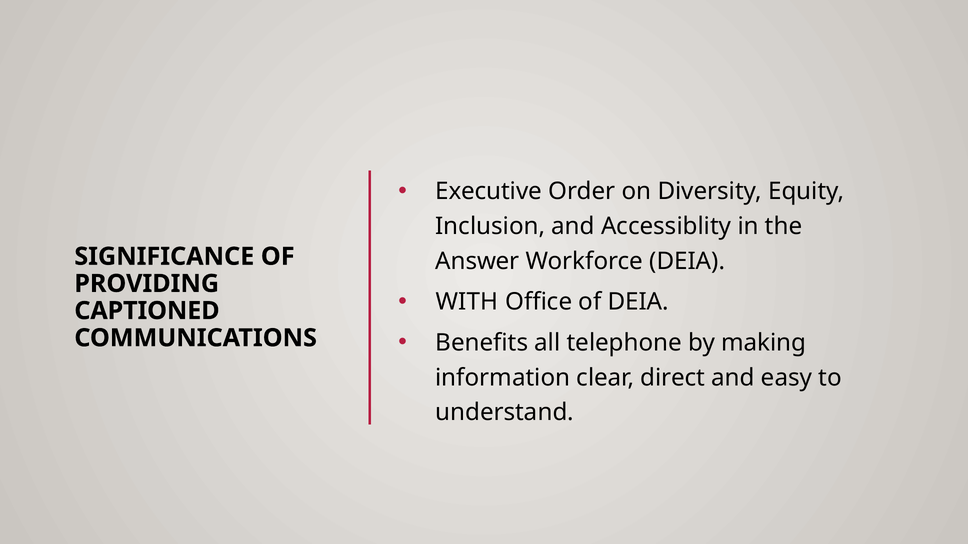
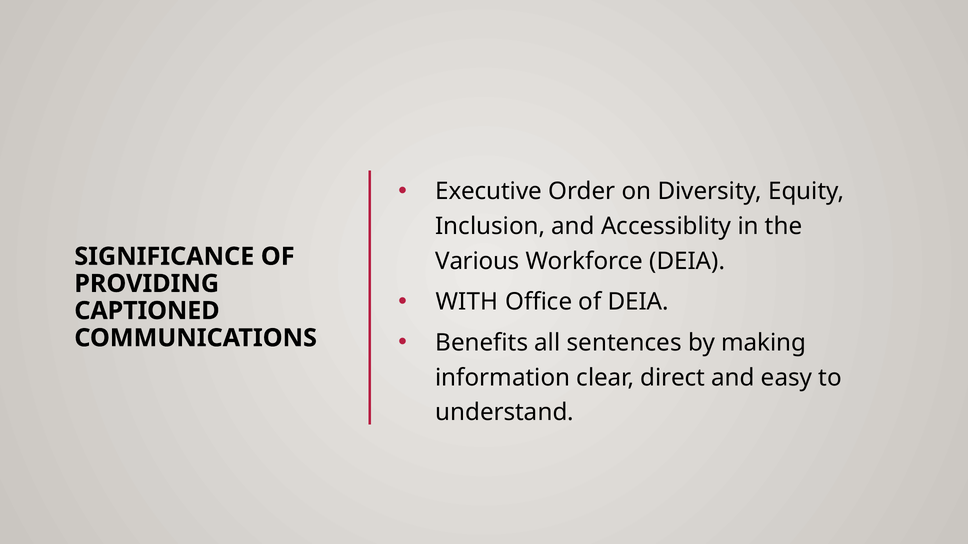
Answer: Answer -> Various
telephone: telephone -> sentences
